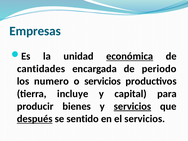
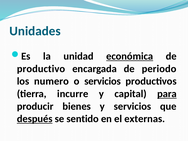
Empresas: Empresas -> Unidades
cantidades: cantidades -> productivo
incluye: incluye -> incurre
para underline: none -> present
servicios at (132, 106) underline: present -> none
el servicios: servicios -> externas
